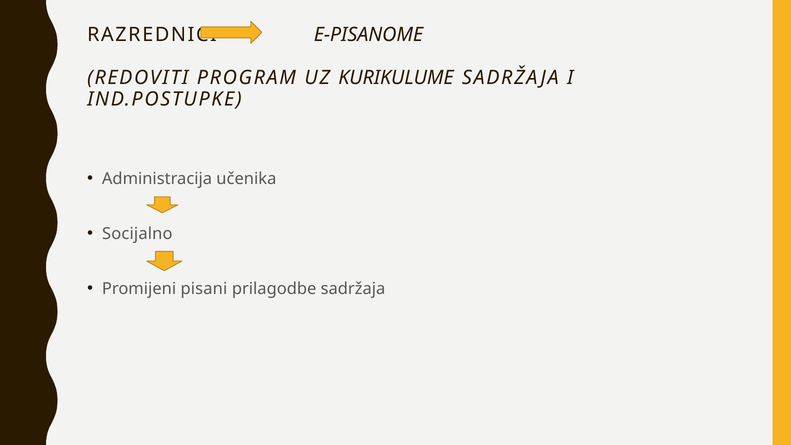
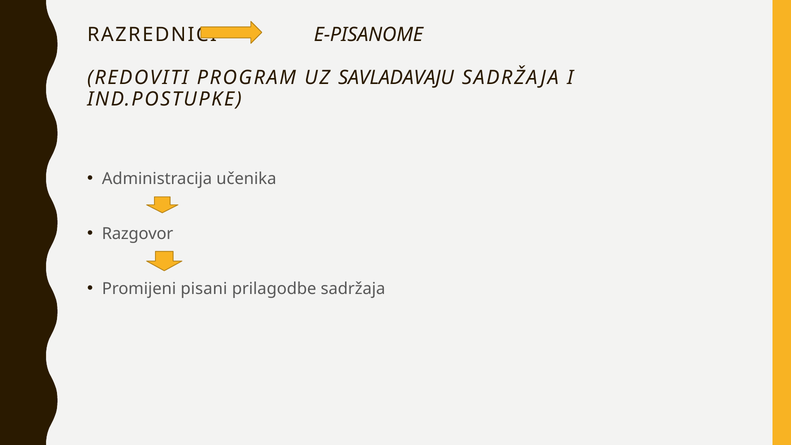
KURIKULUME: KURIKULUME -> SAVLADAVAJU
Socijalno: Socijalno -> Razgovor
